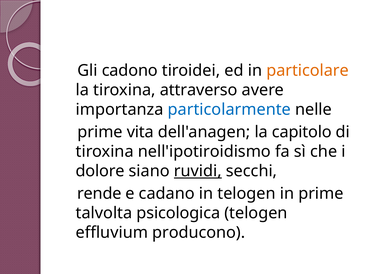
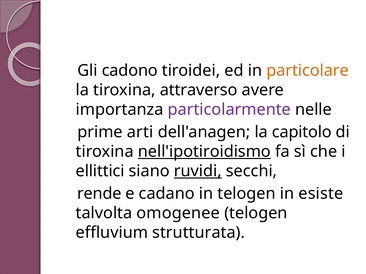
particolarmente colour: blue -> purple
vita: vita -> arti
nell'ipotiroidismo underline: none -> present
dolore: dolore -> ellittici
in prime: prime -> esiste
psicologica: psicologica -> omogenee
producono: producono -> strutturata
